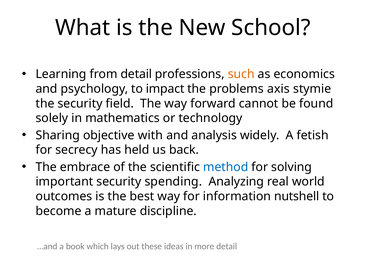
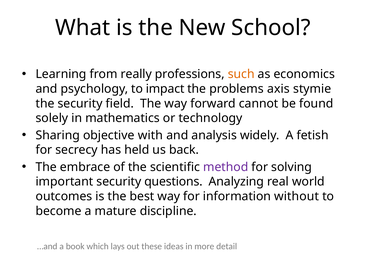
from detail: detail -> really
method colour: blue -> purple
spending: spending -> questions
nutshell: nutshell -> without
